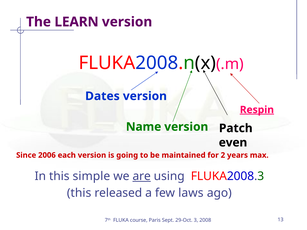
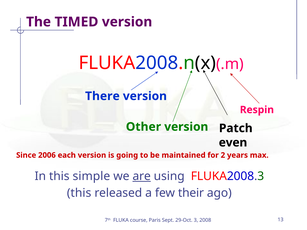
LEARN: LEARN -> TIMED
Dates: Dates -> There
Respin underline: present -> none
Name: Name -> Other
laws: laws -> their
